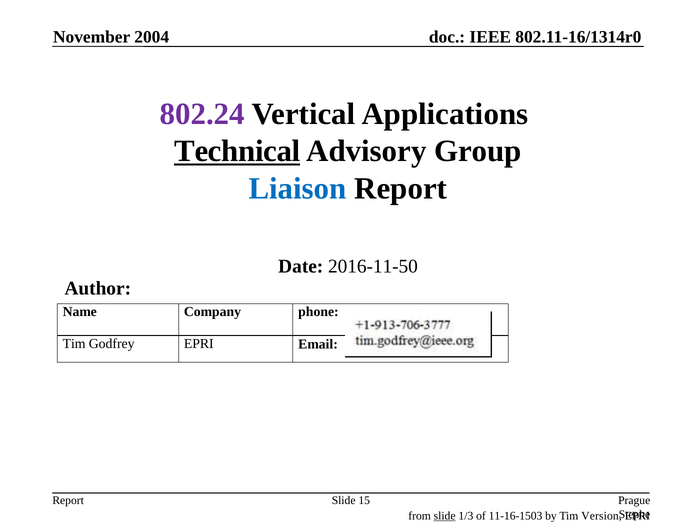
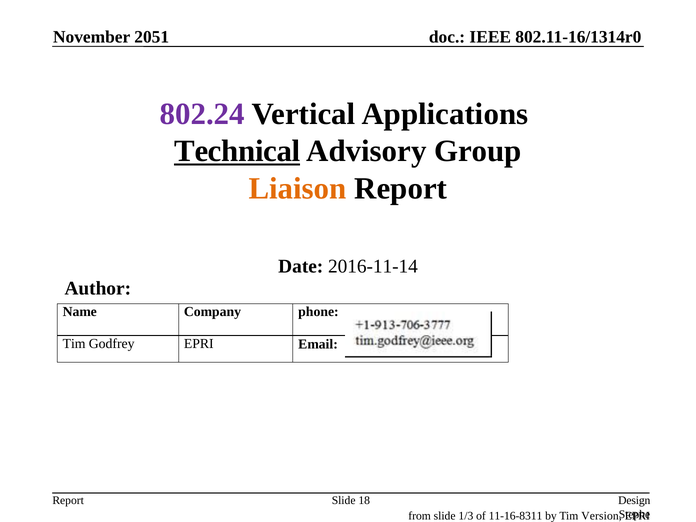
2004: 2004 -> 2051
Liaison colour: blue -> orange
2016-11-50: 2016-11-50 -> 2016-11-14
15: 15 -> 18
Prague: Prague -> Design
slide at (445, 516) underline: present -> none
11-16-1503: 11-16-1503 -> 11-16-8311
